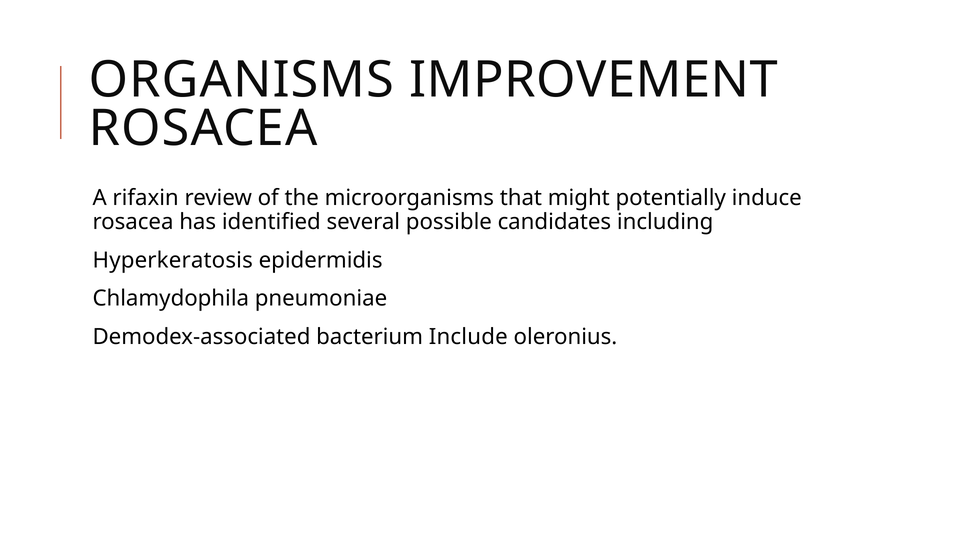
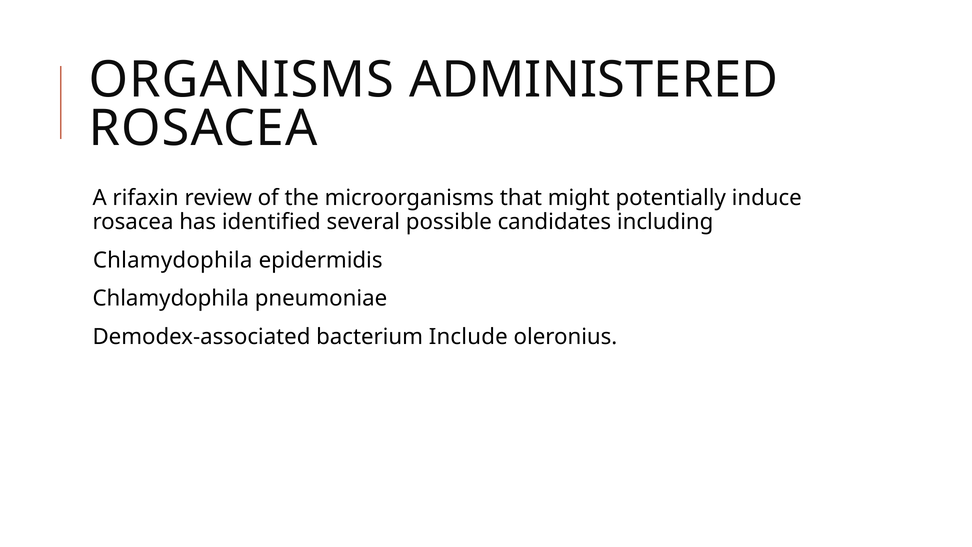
IMPROVEMENT: IMPROVEMENT -> ADMINISTERED
Hyperkeratosis at (173, 260): Hyperkeratosis -> Chlamydophila
